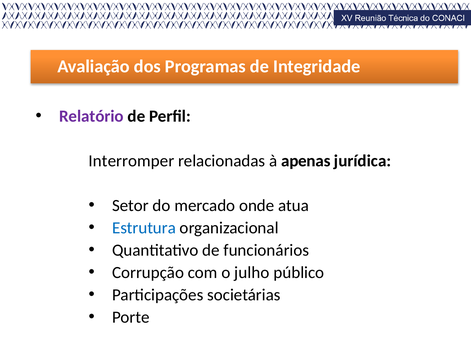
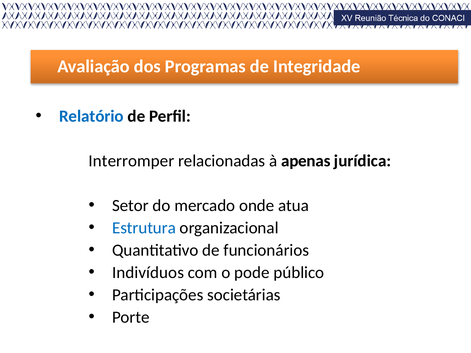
Relatório colour: purple -> blue
Corrupção: Corrupção -> Indivíduos
julho: julho -> pode
